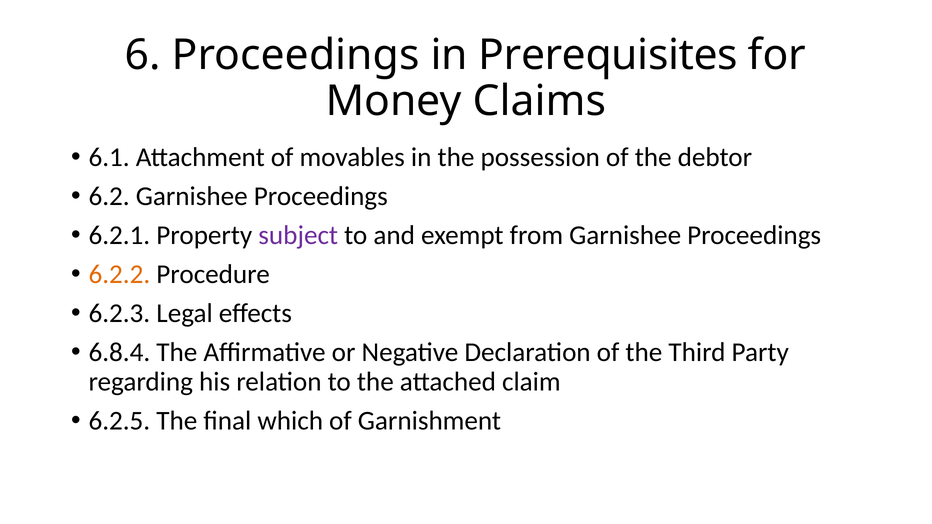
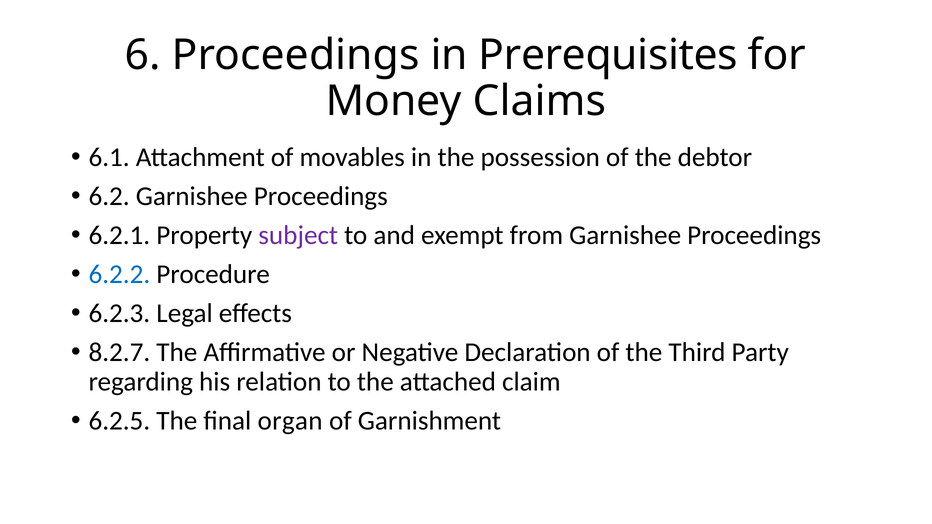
6.2.2 colour: orange -> blue
6.8.4: 6.8.4 -> 8.2.7
which: which -> organ
